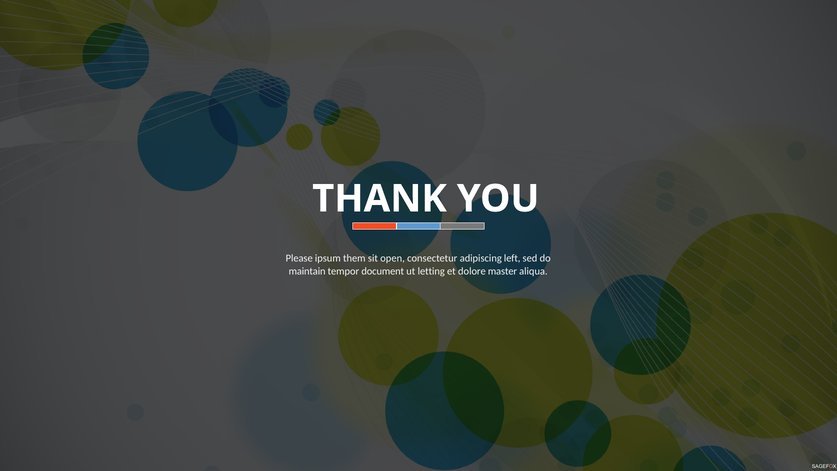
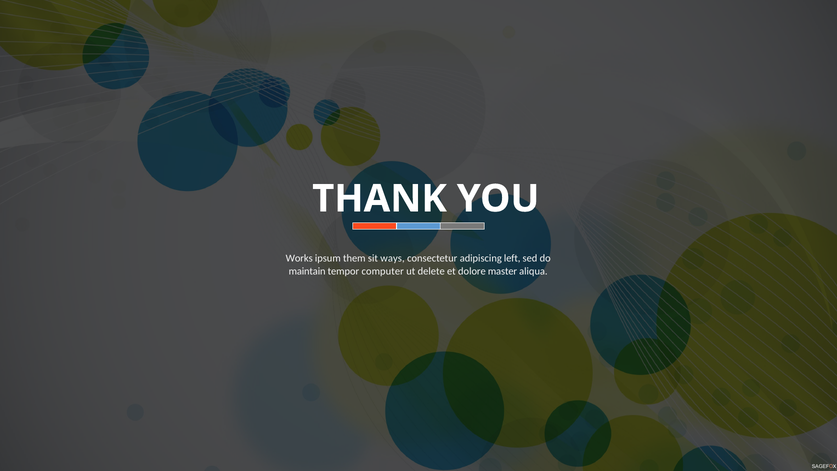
Please: Please -> Works
open: open -> ways
document: document -> computer
letting: letting -> delete
